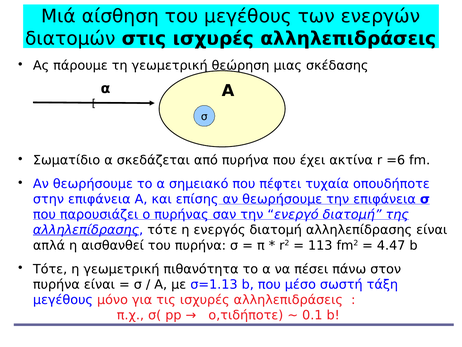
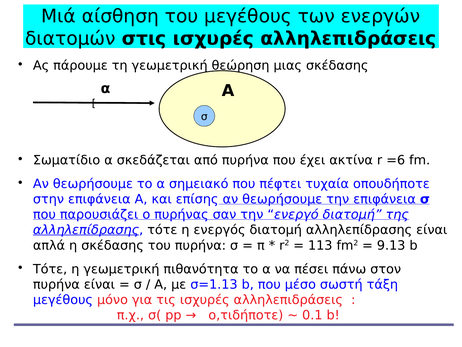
η αισθανθεί: αισθανθεί -> σκέδασης
4.47: 4.47 -> 9.13
